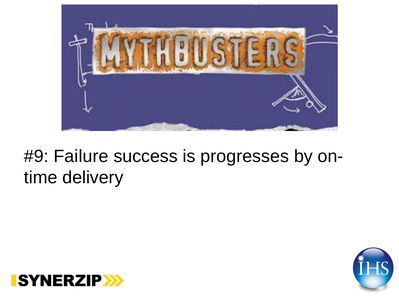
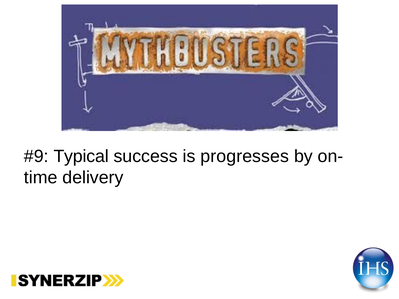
Failure: Failure -> Typical
